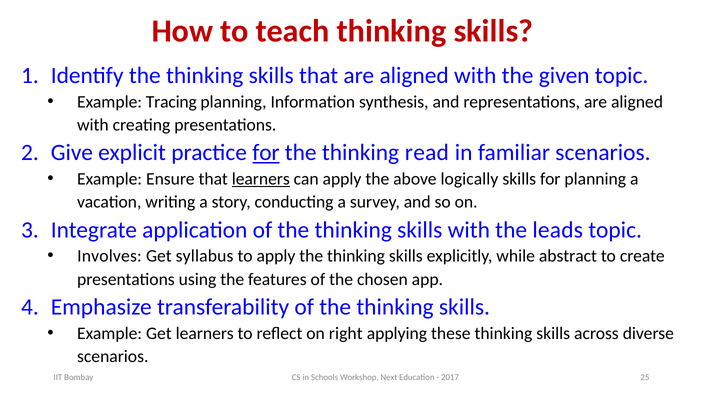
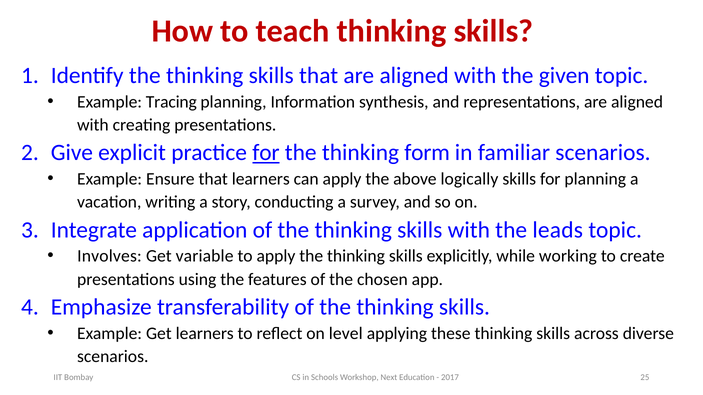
read: read -> form
learners at (261, 179) underline: present -> none
syllabus: syllabus -> variable
abstract: abstract -> working
right: right -> level
